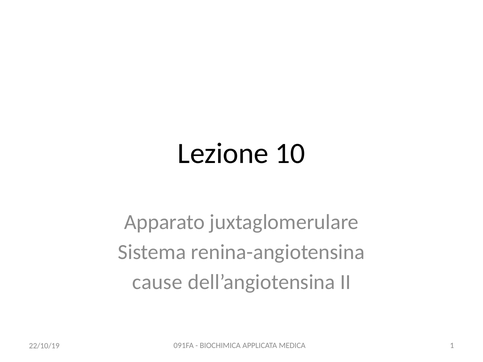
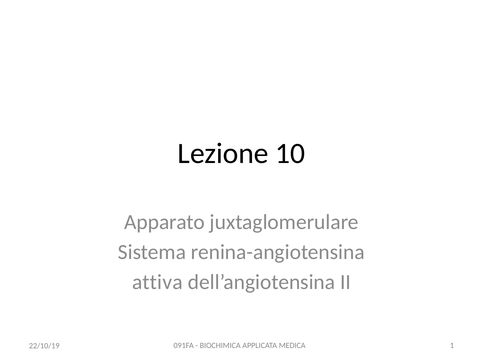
cause: cause -> attiva
